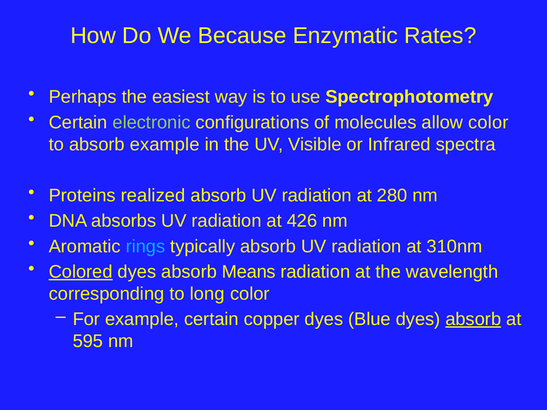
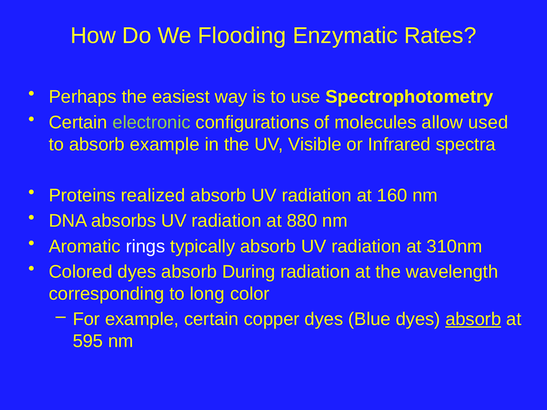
Because: Because -> Flooding
allow color: color -> used
280: 280 -> 160
426: 426 -> 880
rings colour: light blue -> white
Colored underline: present -> none
Means: Means -> During
